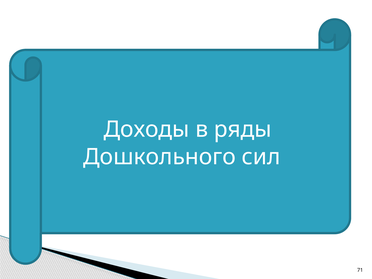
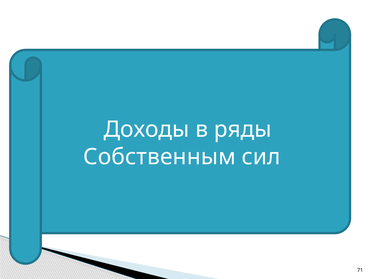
Дошкольного: Дошкольного -> Собственным
